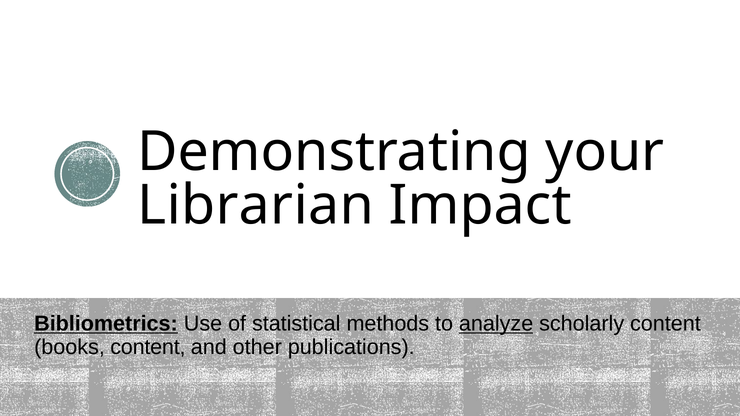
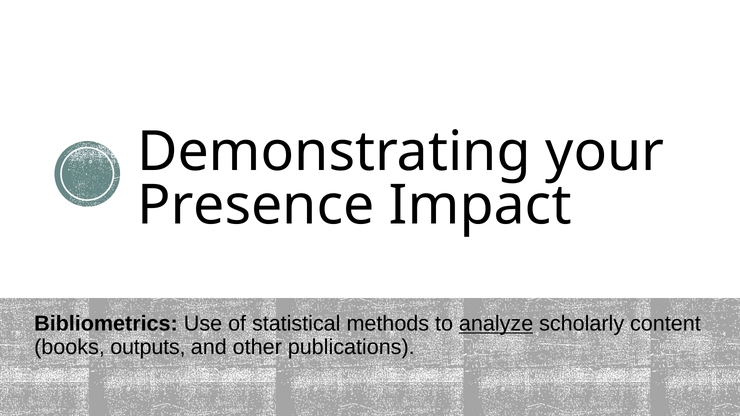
Librarian: Librarian -> Presence
Bibliometrics underline: present -> none
books content: content -> outputs
